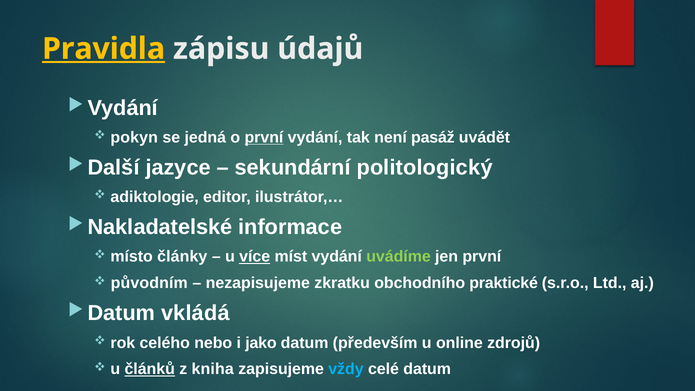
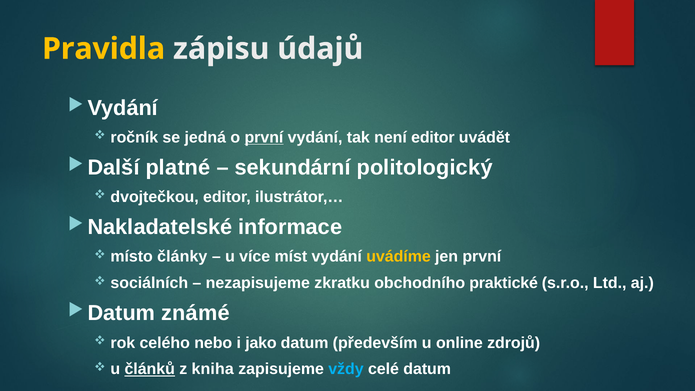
Pravidla underline: present -> none
pokyn: pokyn -> ročník
není pasáž: pasáž -> editor
jazyce: jazyce -> platné
adiktologie: adiktologie -> dvojtečkou
více underline: present -> none
uvádíme colour: light green -> yellow
původním: původním -> sociálních
vkládá: vkládá -> známé
